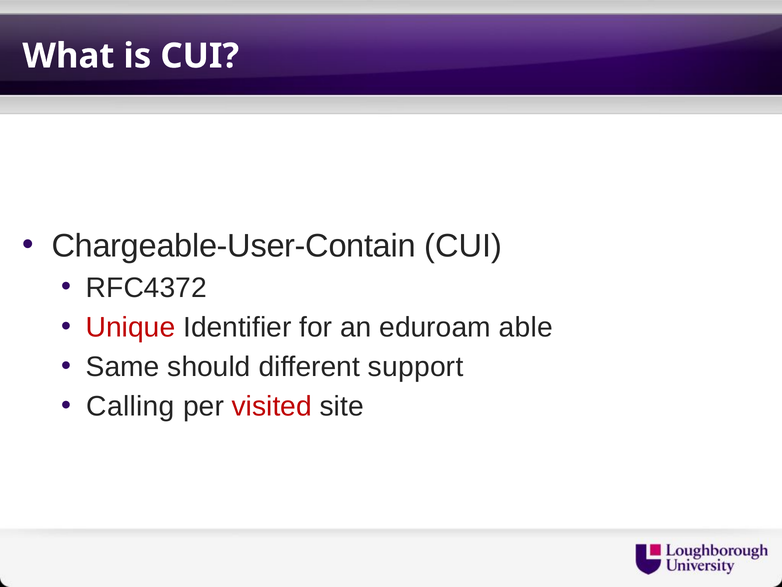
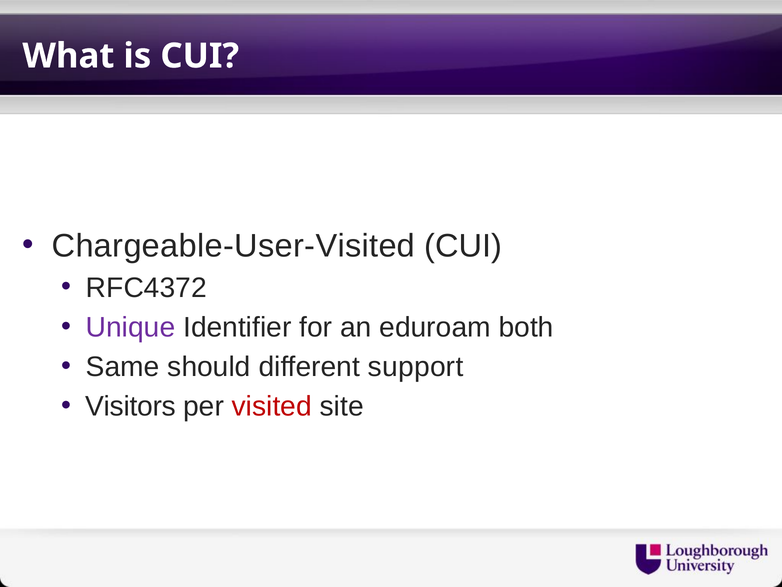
Chargeable-User-Contain: Chargeable-User-Contain -> Chargeable-User-Visited
Unique colour: red -> purple
able: able -> both
Calling: Calling -> Visitors
